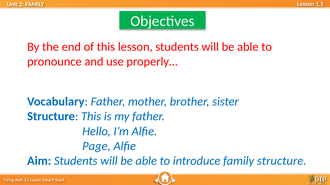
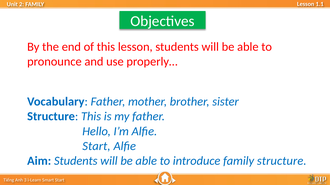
Page at (96, 146): Page -> Start
